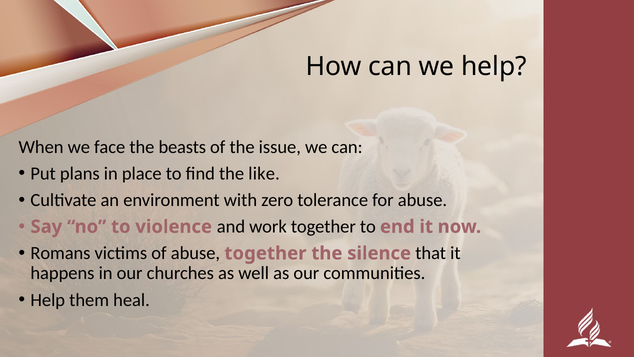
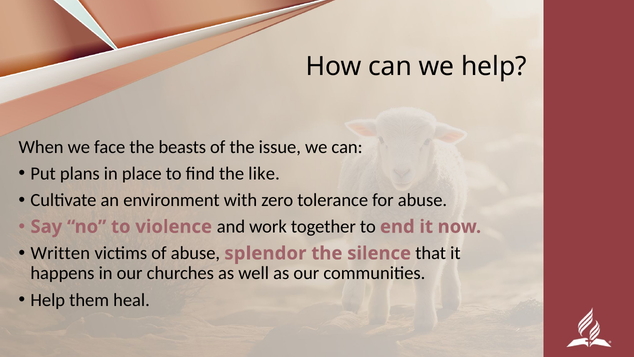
Romans: Romans -> Written
abuse together: together -> splendor
